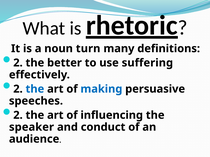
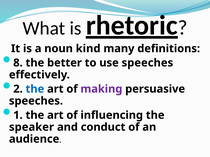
turn: turn -> kind
2 at (18, 63): 2 -> 8
use suffering: suffering -> speeches
making colour: blue -> purple
2 at (18, 115): 2 -> 1
